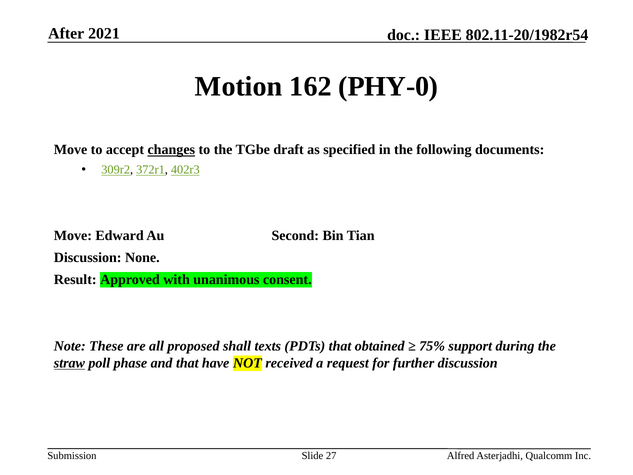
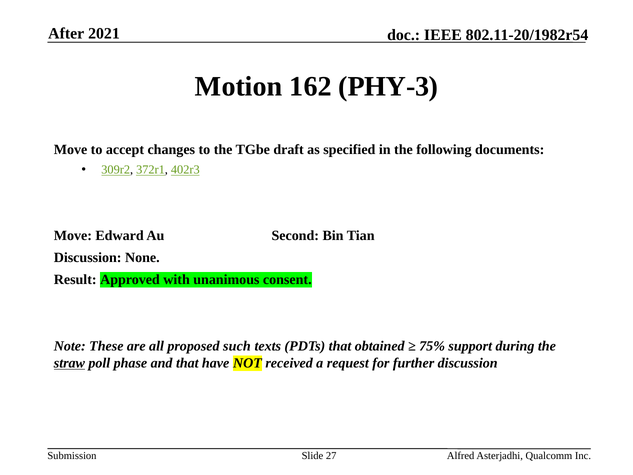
PHY-0: PHY-0 -> PHY-3
changes underline: present -> none
shall: shall -> such
